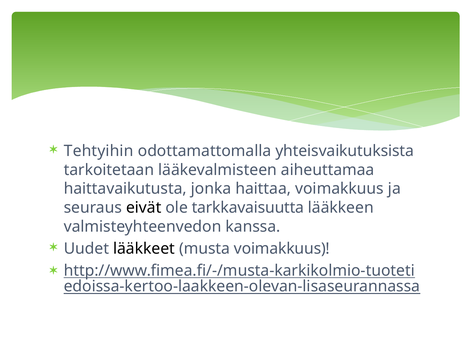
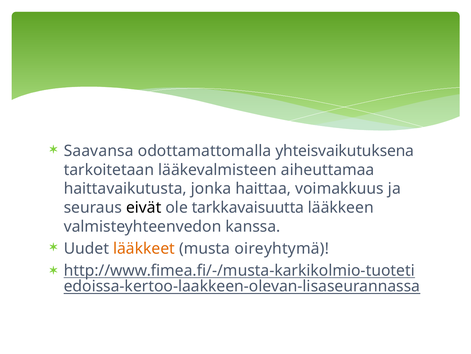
Tehtyihin: Tehtyihin -> Saavansa
yhteisvaikutuksista: yhteisvaikutuksista -> yhteisvaikutuksena
lääkkeet colour: black -> orange
musta voimakkuus: voimakkuus -> oireyhtymä
